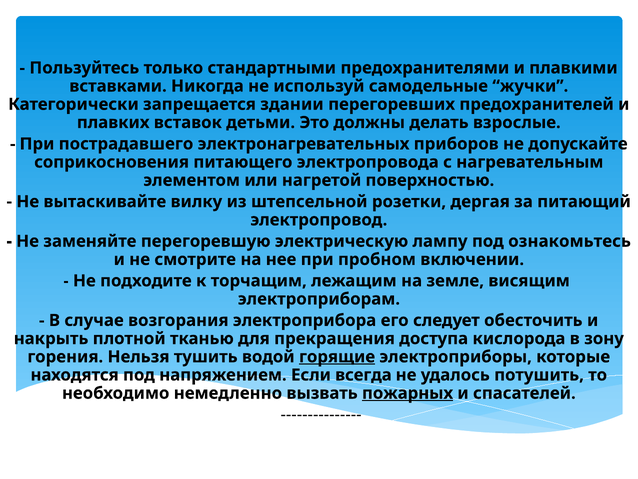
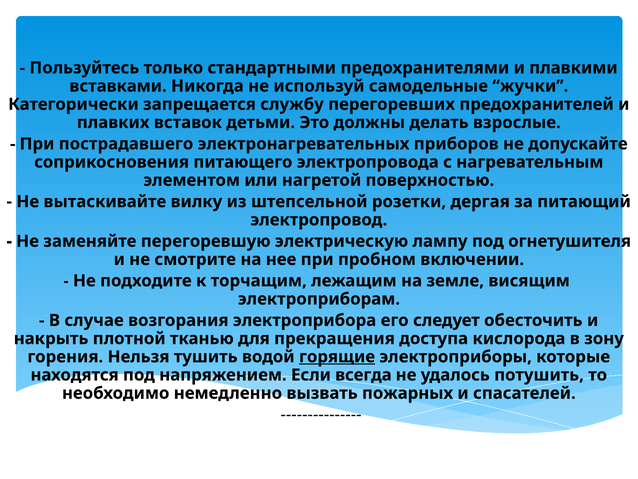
здании: здании -> службу
ознакомьтесь: ознакомьтесь -> огнетушителя
пожарных underline: present -> none
